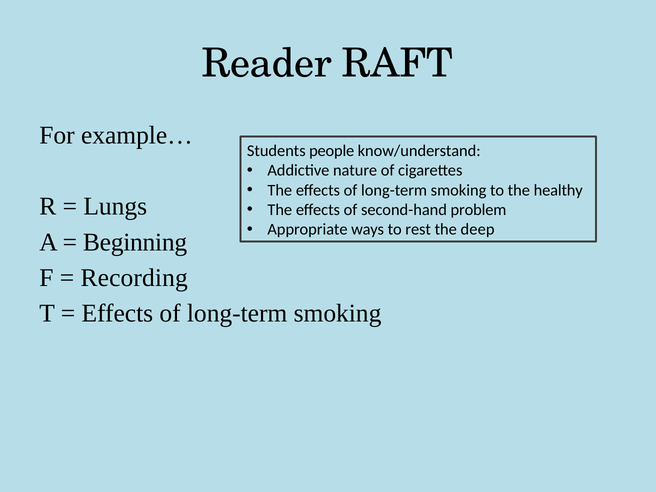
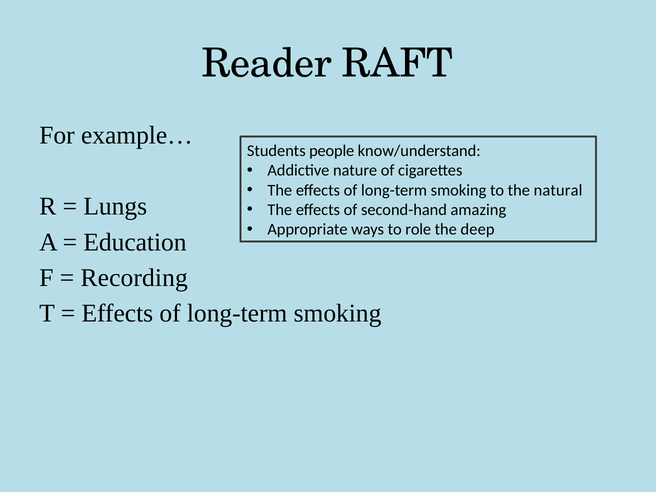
healthy: healthy -> natural
problem: problem -> amazing
rest: rest -> role
Beginning: Beginning -> Education
